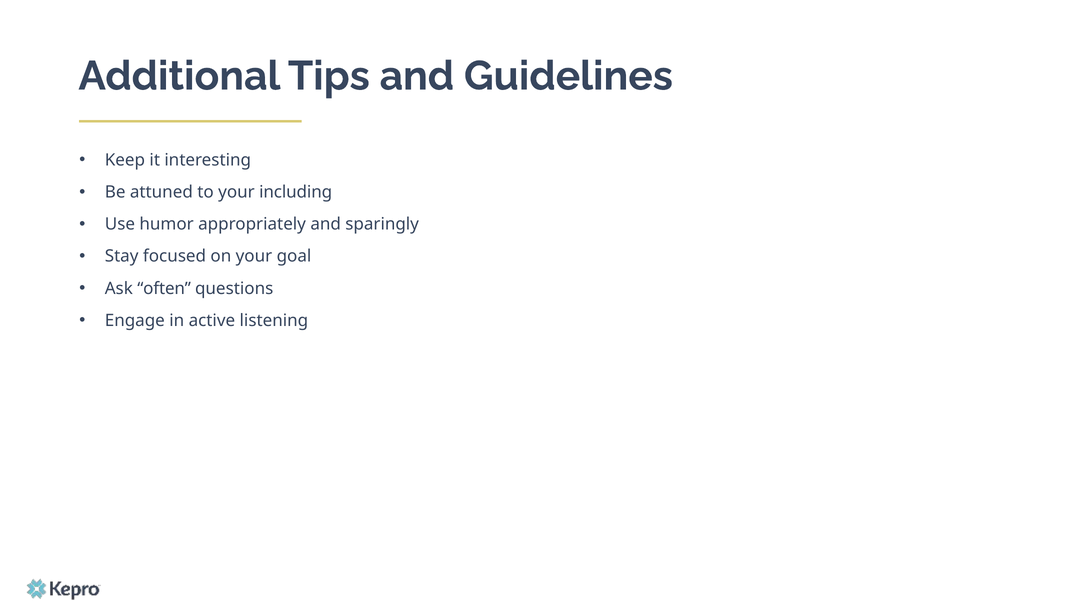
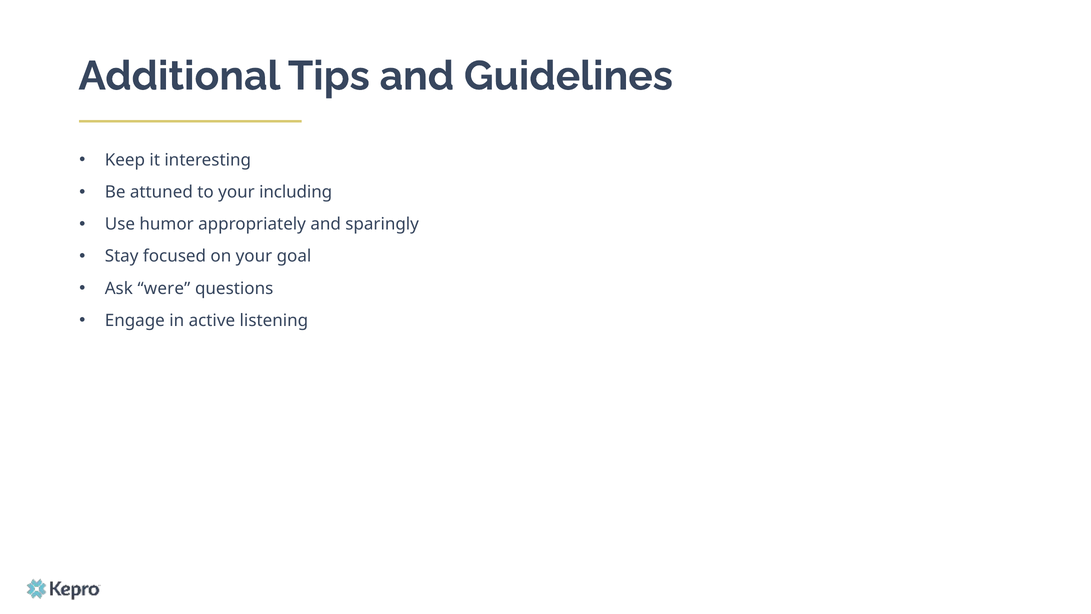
often: often -> were
